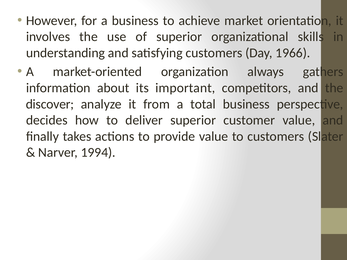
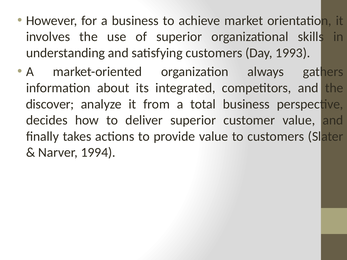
1966: 1966 -> 1993
important: important -> integrated
